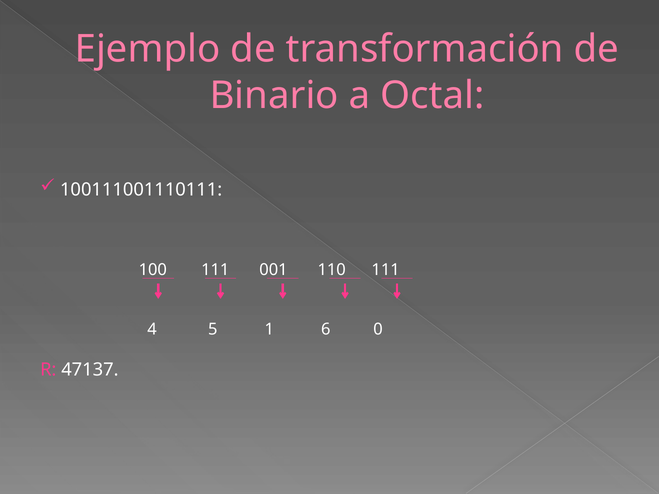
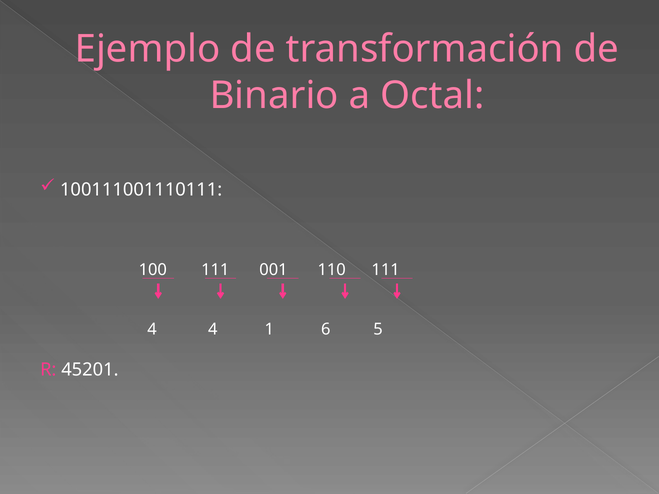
4 5: 5 -> 4
0: 0 -> 5
47137: 47137 -> 45201
